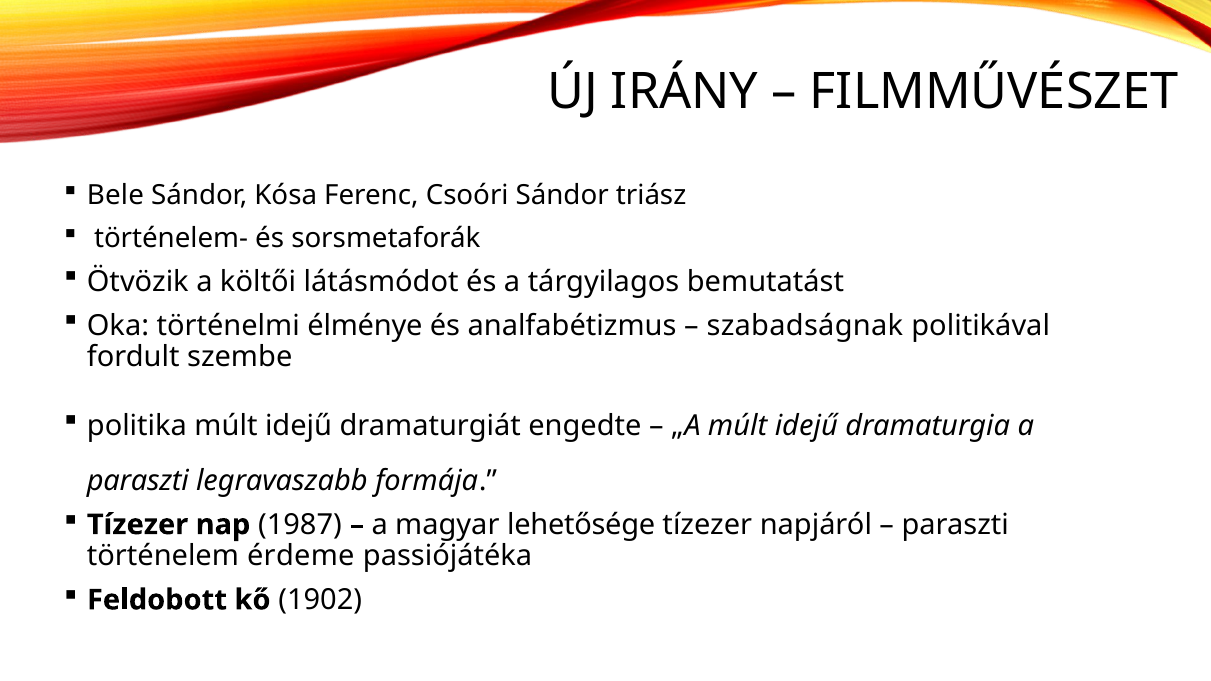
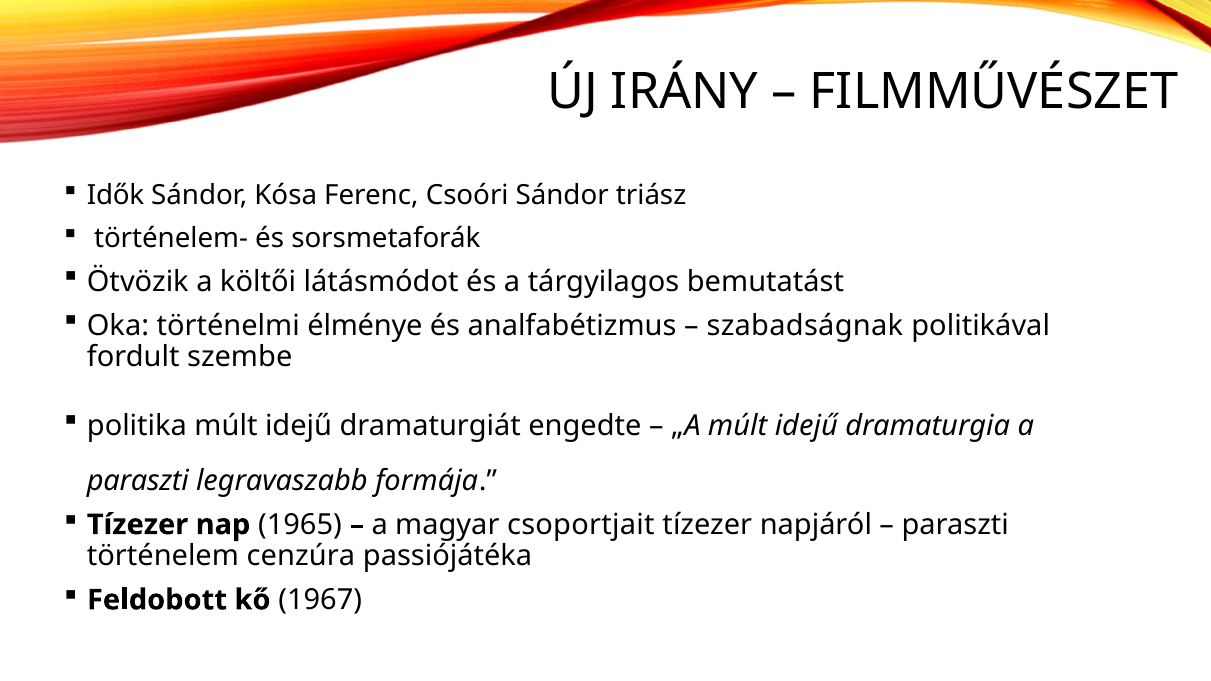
Bele: Bele -> Idők
1987: 1987 -> 1965
lehetősége: lehetősége -> csoportjait
érdeme: érdeme -> cenzúra
1902: 1902 -> 1967
